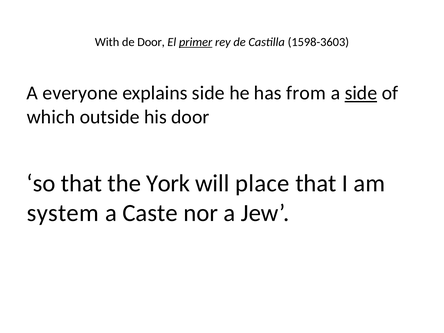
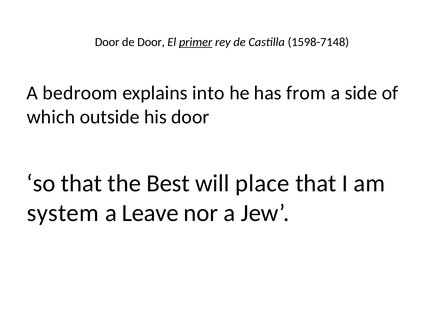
With at (107, 42): With -> Door
1598-3603: 1598-3603 -> 1598-7148
everyone: everyone -> bedroom
explains side: side -> into
side at (361, 93) underline: present -> none
York: York -> Best
Caste: Caste -> Leave
